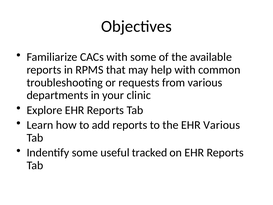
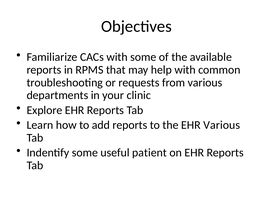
tracked: tracked -> patient
